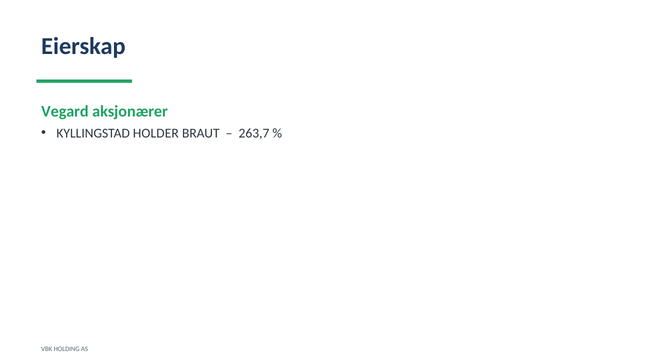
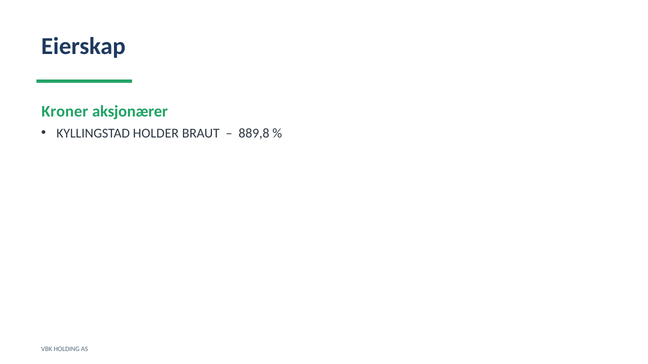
Vegard: Vegard -> Kroner
263,7: 263,7 -> 889,8
